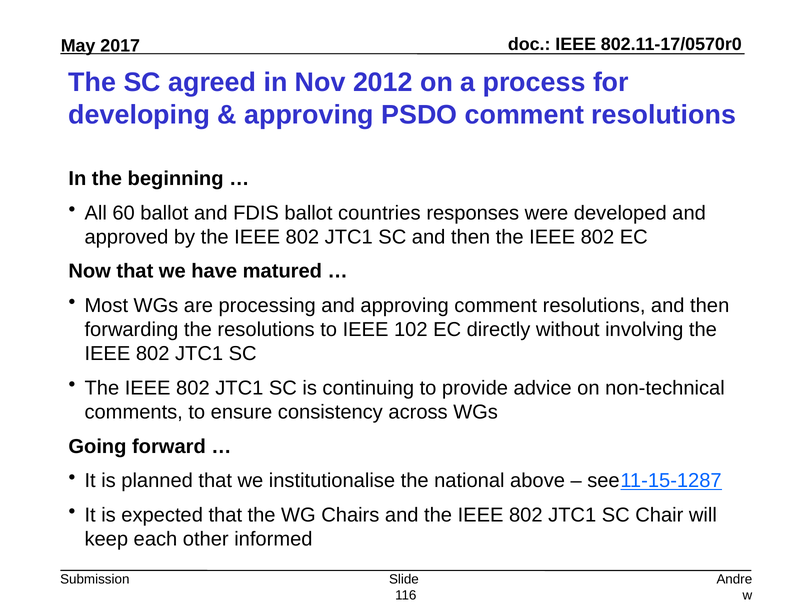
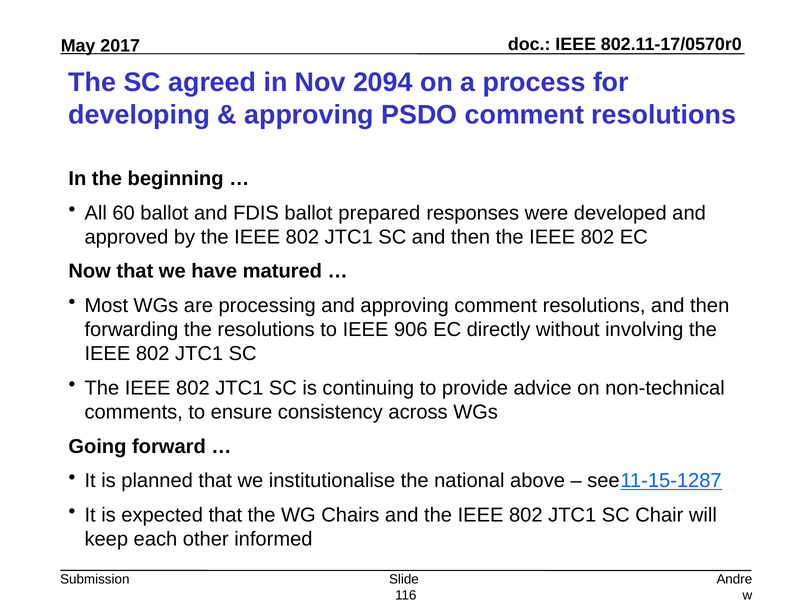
2012: 2012 -> 2094
countries: countries -> prepared
102: 102 -> 906
